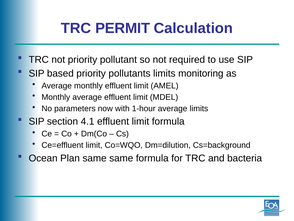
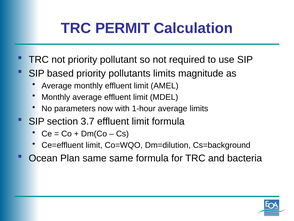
monitoring: monitoring -> magnitude
4.1: 4.1 -> 3.7
